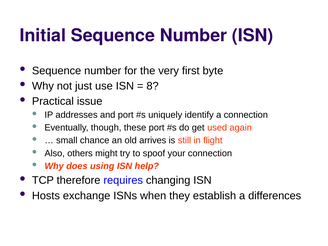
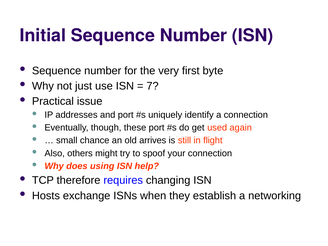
8: 8 -> 7
differences: differences -> networking
